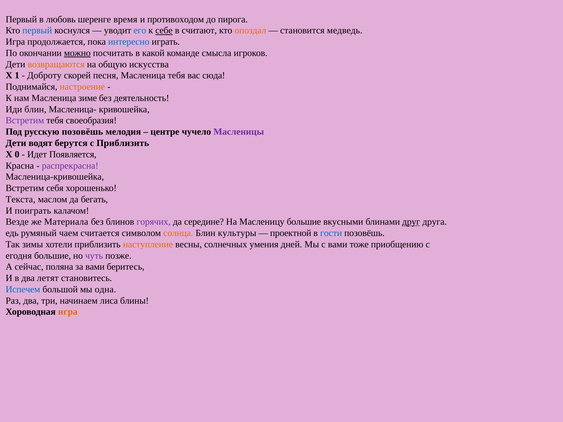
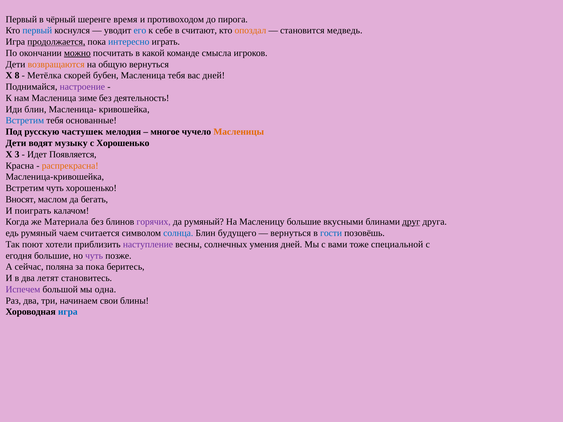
любовь: любовь -> чёрный
себе underline: present -> none
продолжается underline: none -> present
общую искусства: искусства -> вернуться
1: 1 -> 8
Доброту: Доброту -> Метёлка
песня: песня -> бубен
вас сюда: сюда -> дней
настроение colour: orange -> purple
Встретим at (25, 121) colour: purple -> blue
своеобразия: своеобразия -> основанные
русскую позовёшь: позовёшь -> частушек
центре: центре -> многое
Масленицы colour: purple -> orange
берутся: берутся -> музыку
с Приблизить: Приблизить -> Хорошенько
0: 0 -> 3
распрекрасна colour: purple -> orange
Встретим себя: себя -> чуть
Текста: Текста -> Вносят
Везде: Везде -> Когда
да середине: середине -> румяный
солнца colour: orange -> blue
культуры: культуры -> будущего
проектной at (291, 233): проектной -> вернуться
зимы: зимы -> поют
наступление colour: orange -> purple
приобщению: приобщению -> специальной
за вами: вами -> пока
Испечем colour: blue -> purple
лиса: лиса -> свои
игра at (68, 312) colour: orange -> blue
